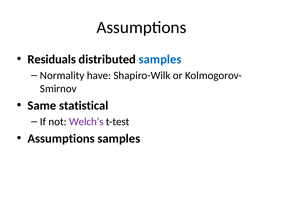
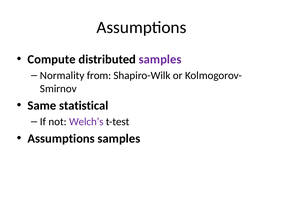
Residuals: Residuals -> Compute
samples at (160, 59) colour: blue -> purple
have: have -> from
